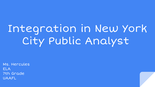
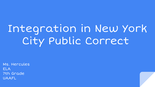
Analyst: Analyst -> Correct
